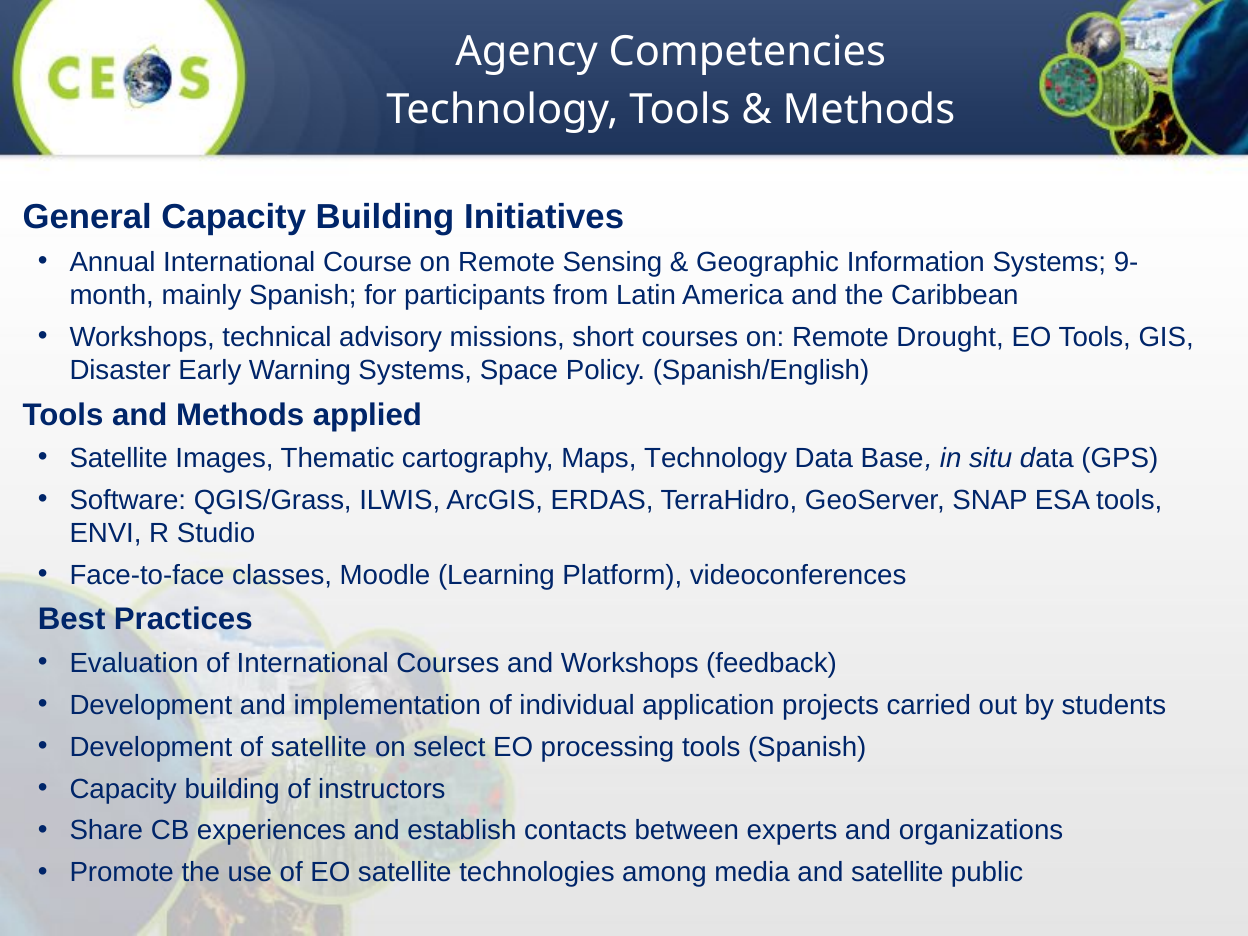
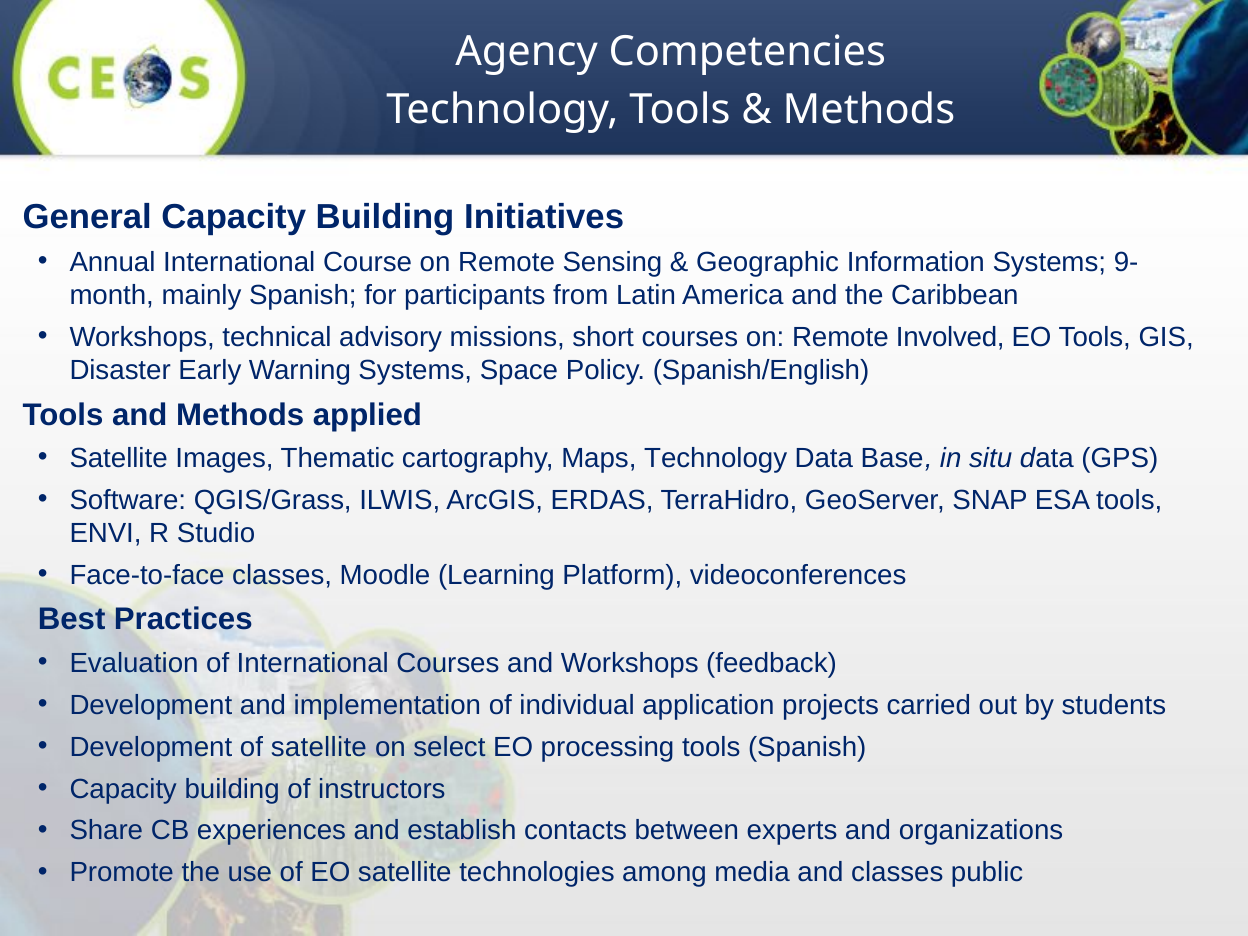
Drought: Drought -> Involved
and satellite: satellite -> classes
